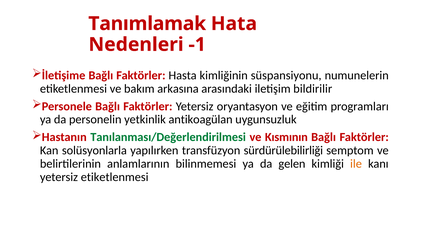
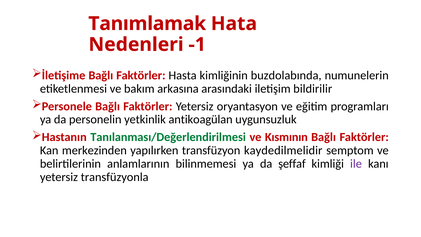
süspansiyonu: süspansiyonu -> buzdolabında
solüsyonlarla: solüsyonlarla -> merkezinden
sürdürülebilirliği: sürdürülebilirliği -> kaydedilmelidir
gelen: gelen -> şeffaf
ile colour: orange -> purple
yetersiz etiketlenmesi: etiketlenmesi -> transfüzyonla
